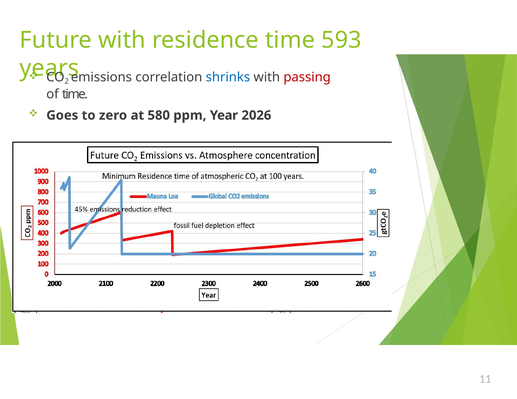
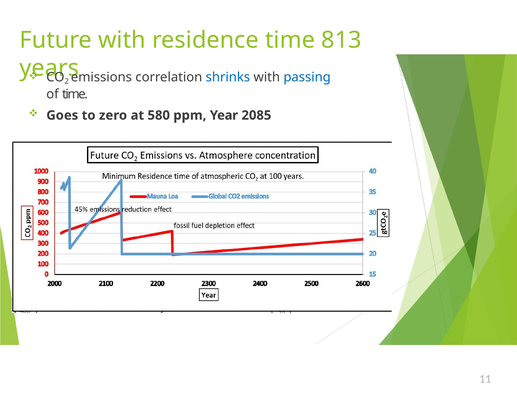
593: 593 -> 813
passing colour: red -> blue
2026: 2026 -> 2085
